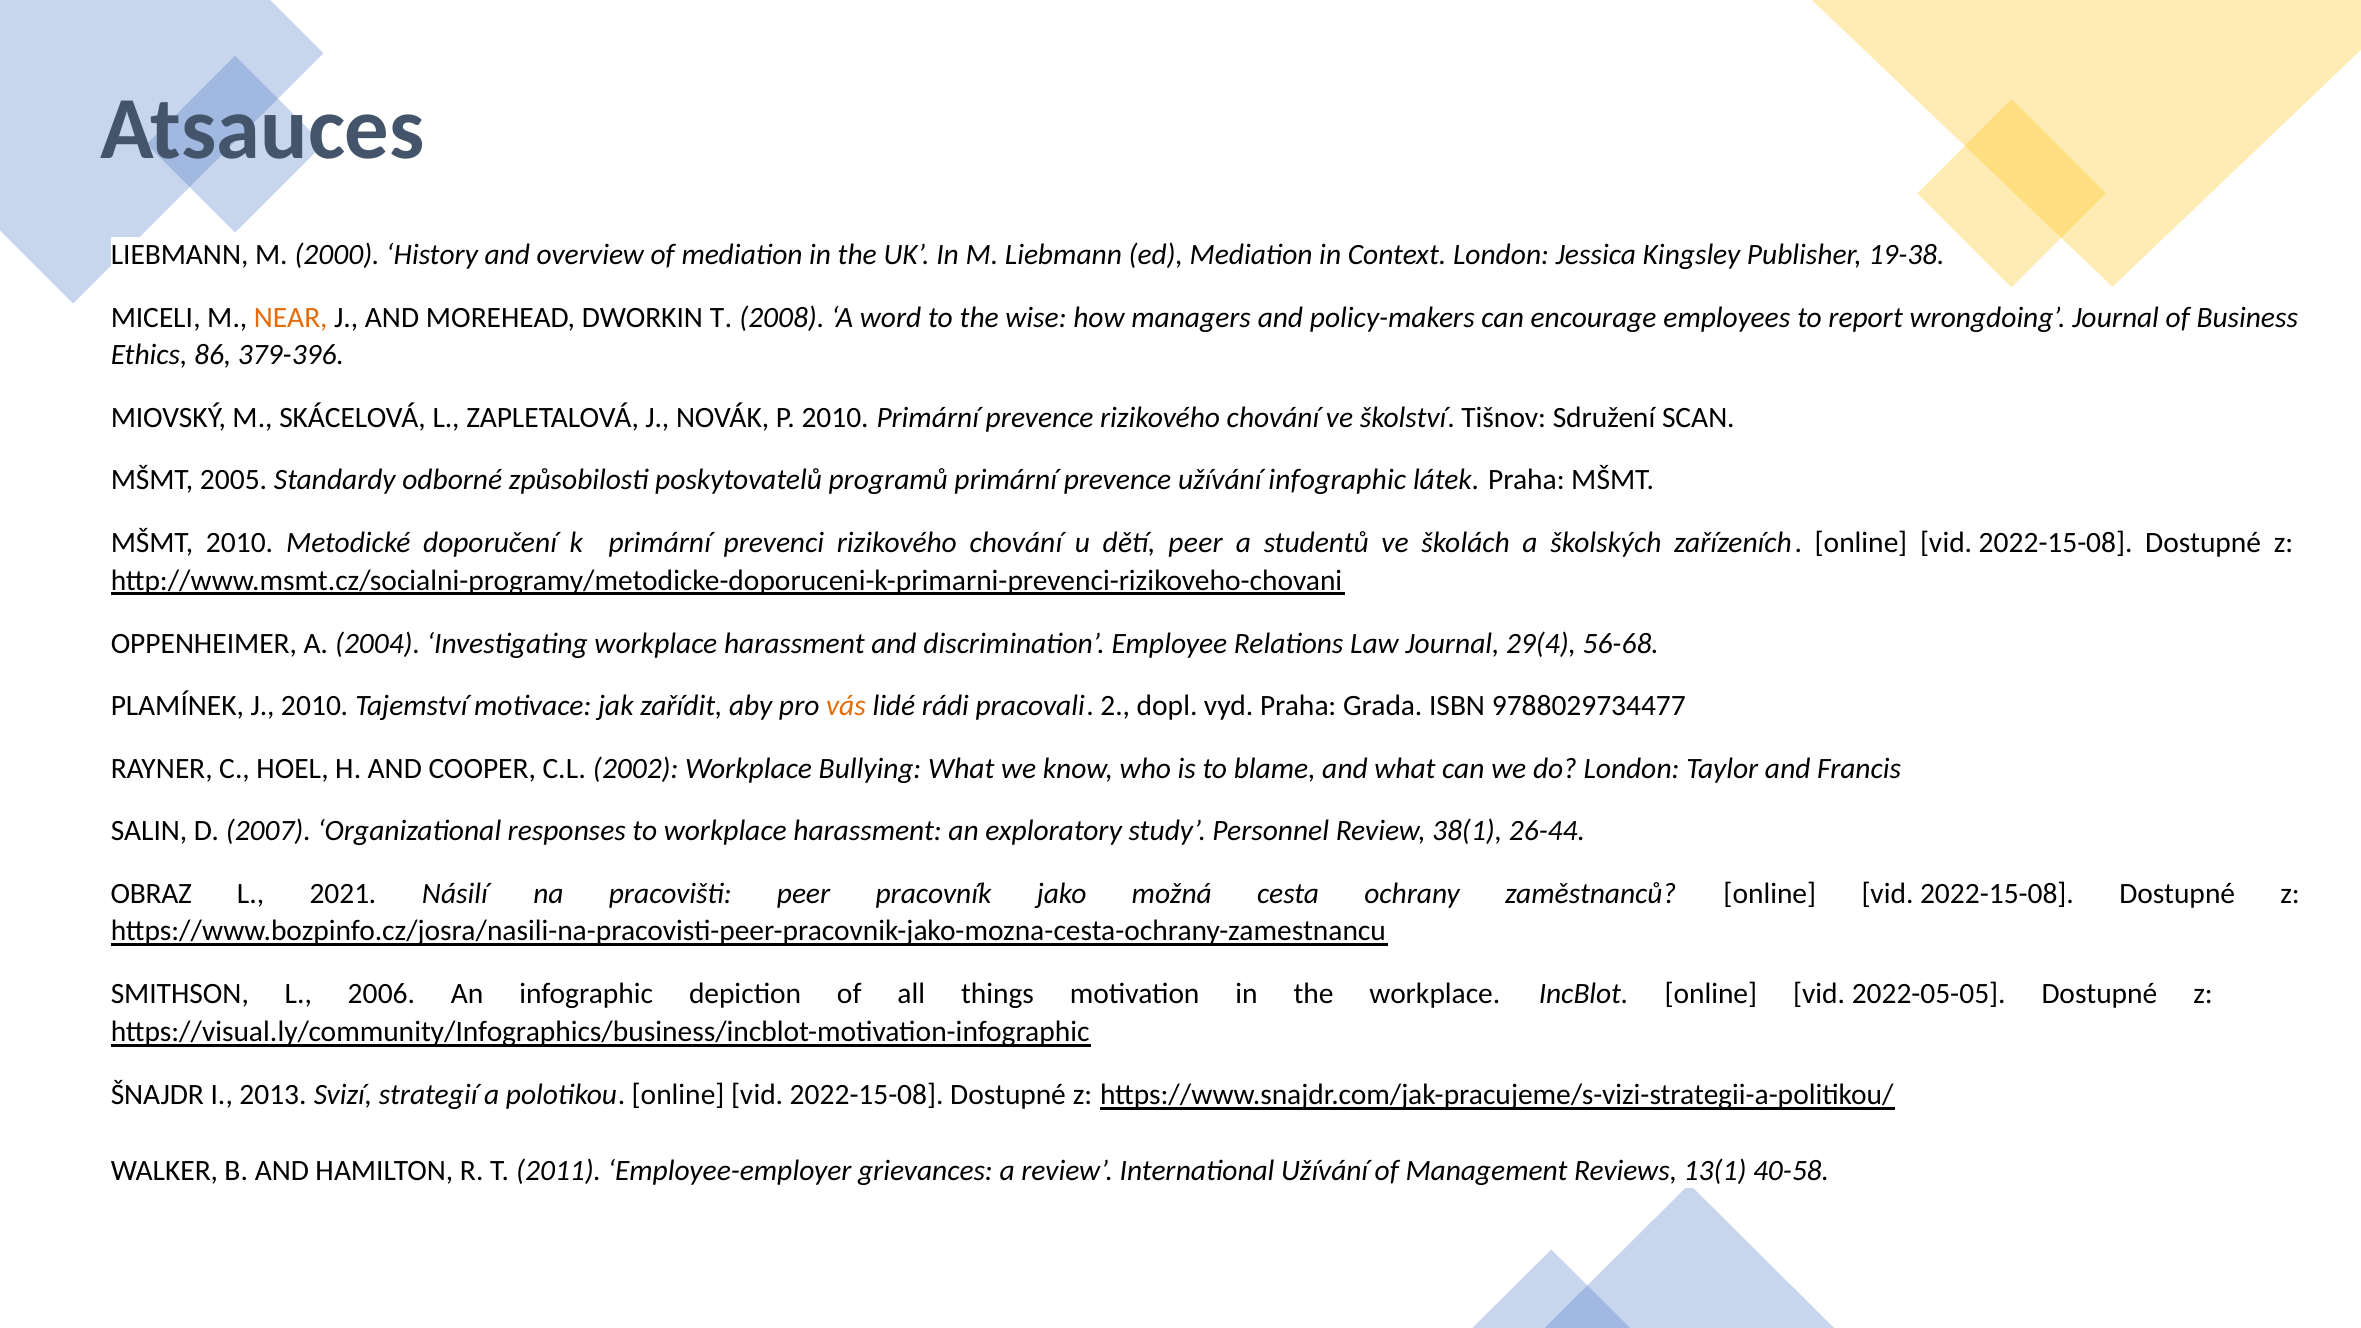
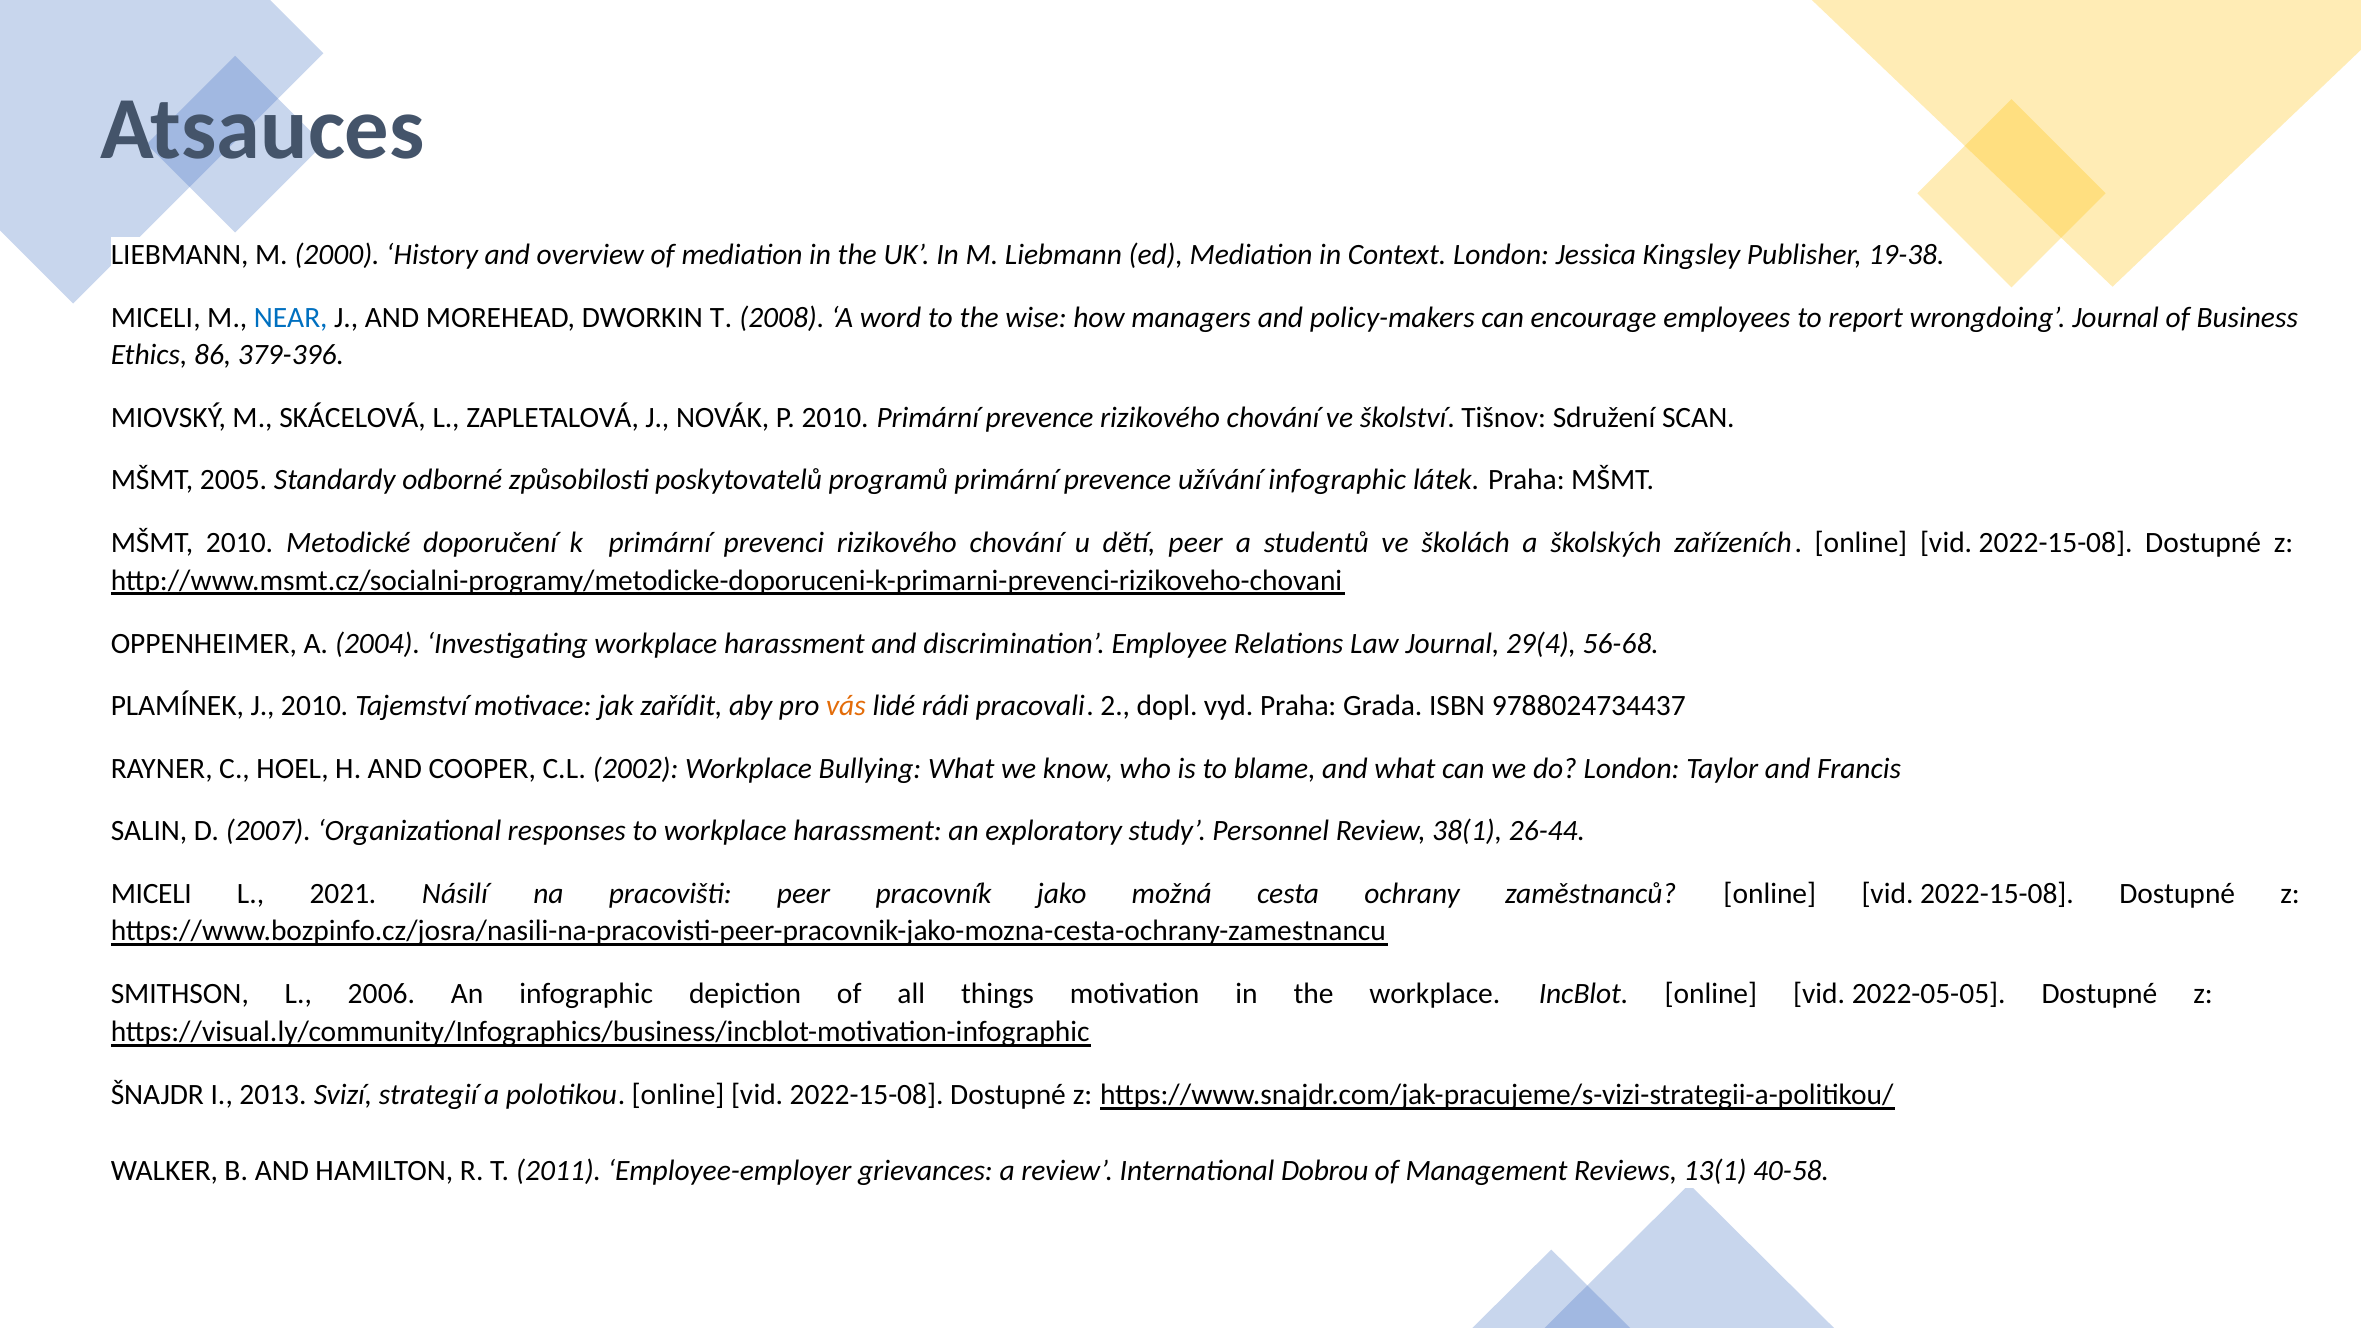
NEAR colour: orange -> blue
9788029734477: 9788029734477 -> 9788024734437
OBRAZ at (151, 893): OBRAZ -> MICELI
International Užívání: Užívání -> Dobrou
